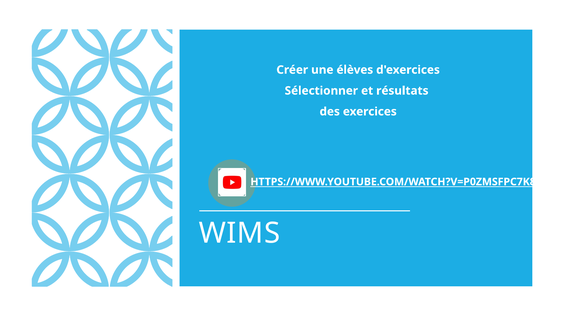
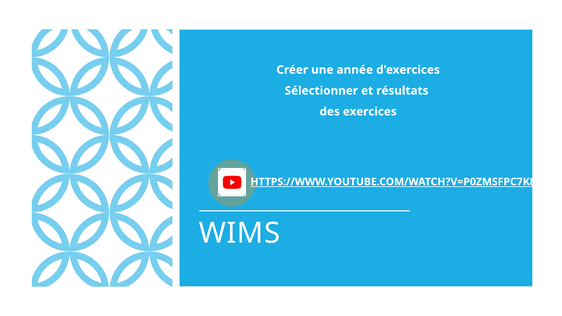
élèves: élèves -> année
